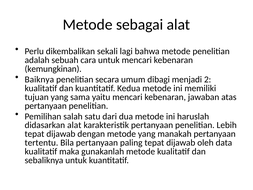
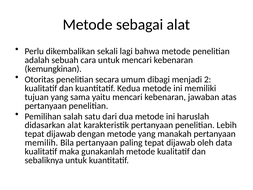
Baiknya: Baiknya -> Otoritas
tertentu: tertentu -> memilih
